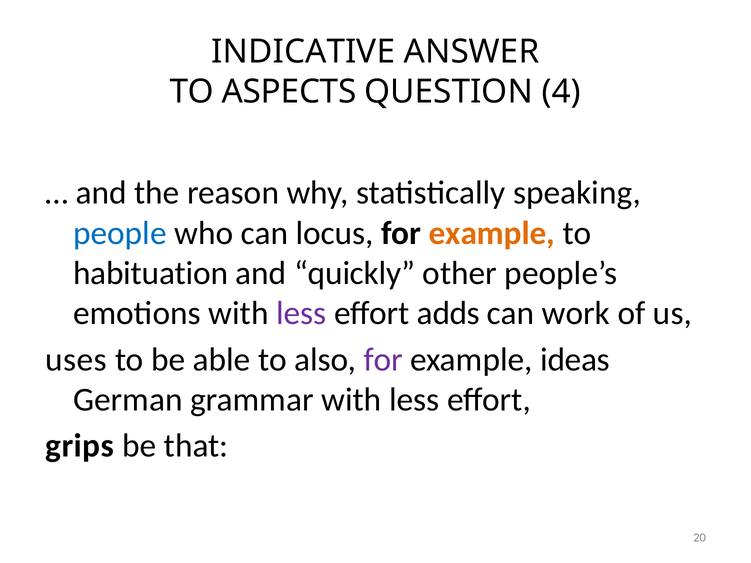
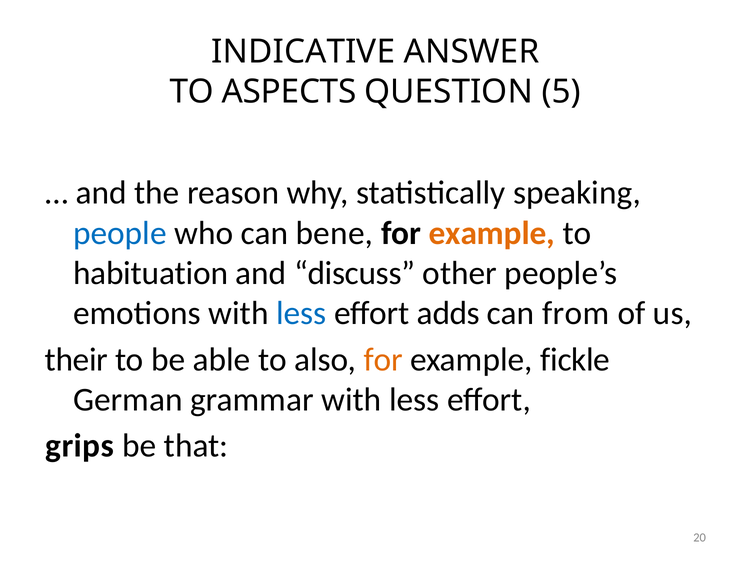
4: 4 -> 5
locus: locus -> bene
quickly: quickly -> discuss
less at (301, 313) colour: purple -> blue
work: work -> from
uses: uses -> their
for at (383, 360) colour: purple -> orange
ideas: ideas -> fickle
